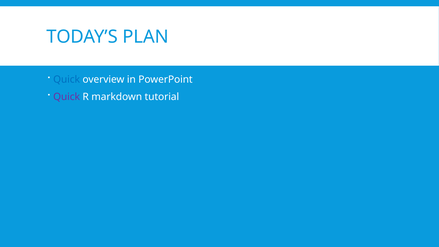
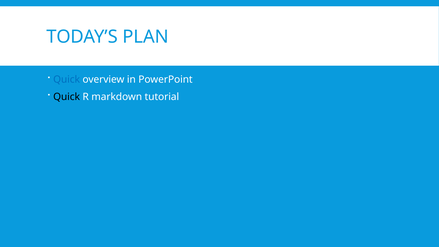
Quick at (67, 97) colour: purple -> black
